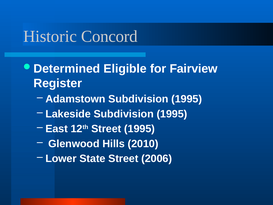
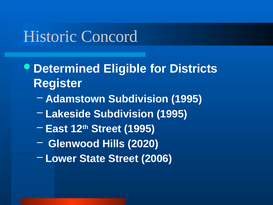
Fairview: Fairview -> Districts
2010: 2010 -> 2020
